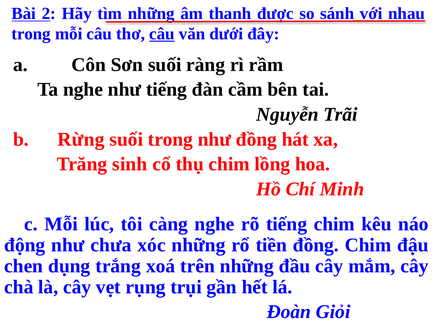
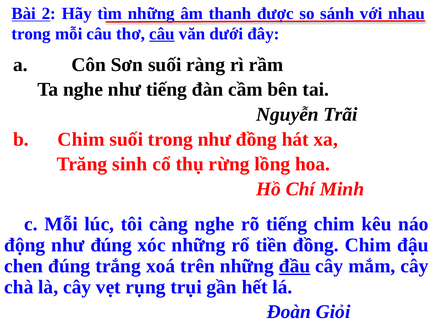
b Rừng: Rừng -> Chim
thụ chim: chim -> rừng
như chưa: chưa -> đúng
chen dụng: dụng -> đúng
đầu underline: none -> present
